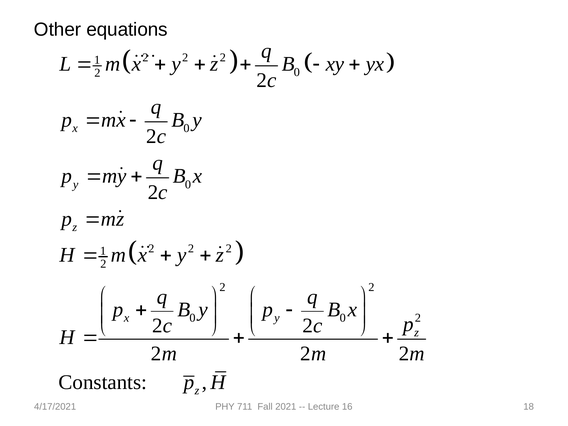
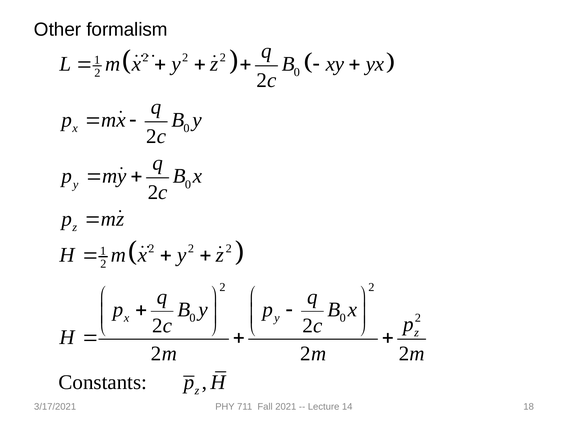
equations: equations -> formalism
4/17/2021: 4/17/2021 -> 3/17/2021
16: 16 -> 14
